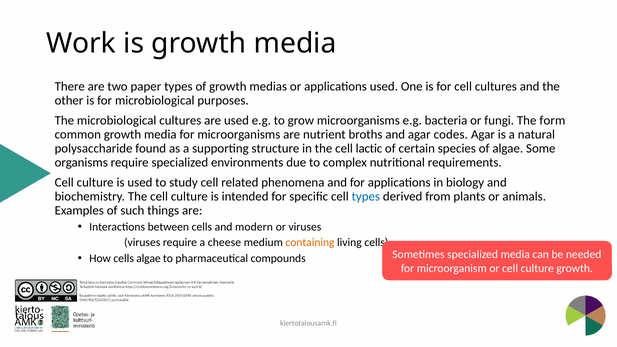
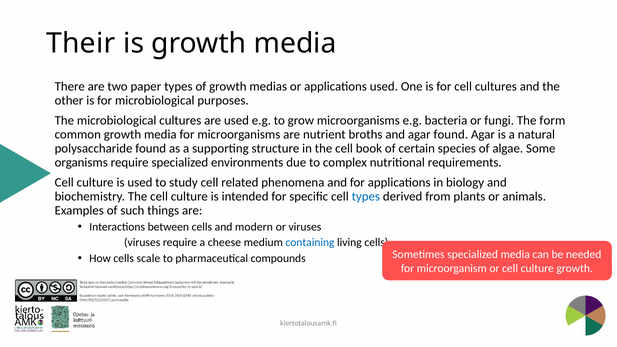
Work: Work -> Their
agar codes: codes -> found
lactic: lactic -> book
containing colour: orange -> blue
cells algae: algae -> scale
